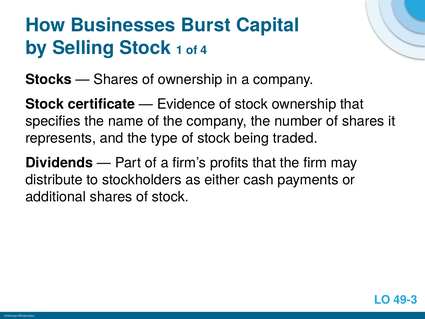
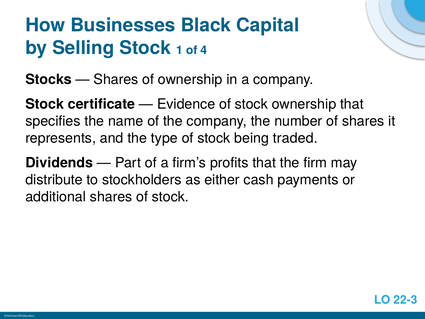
Burst: Burst -> Black
49-3: 49-3 -> 22-3
